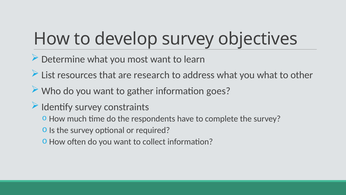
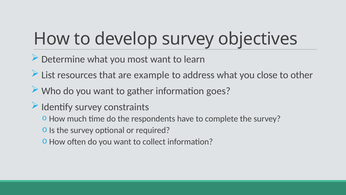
research: research -> example
you what: what -> close
